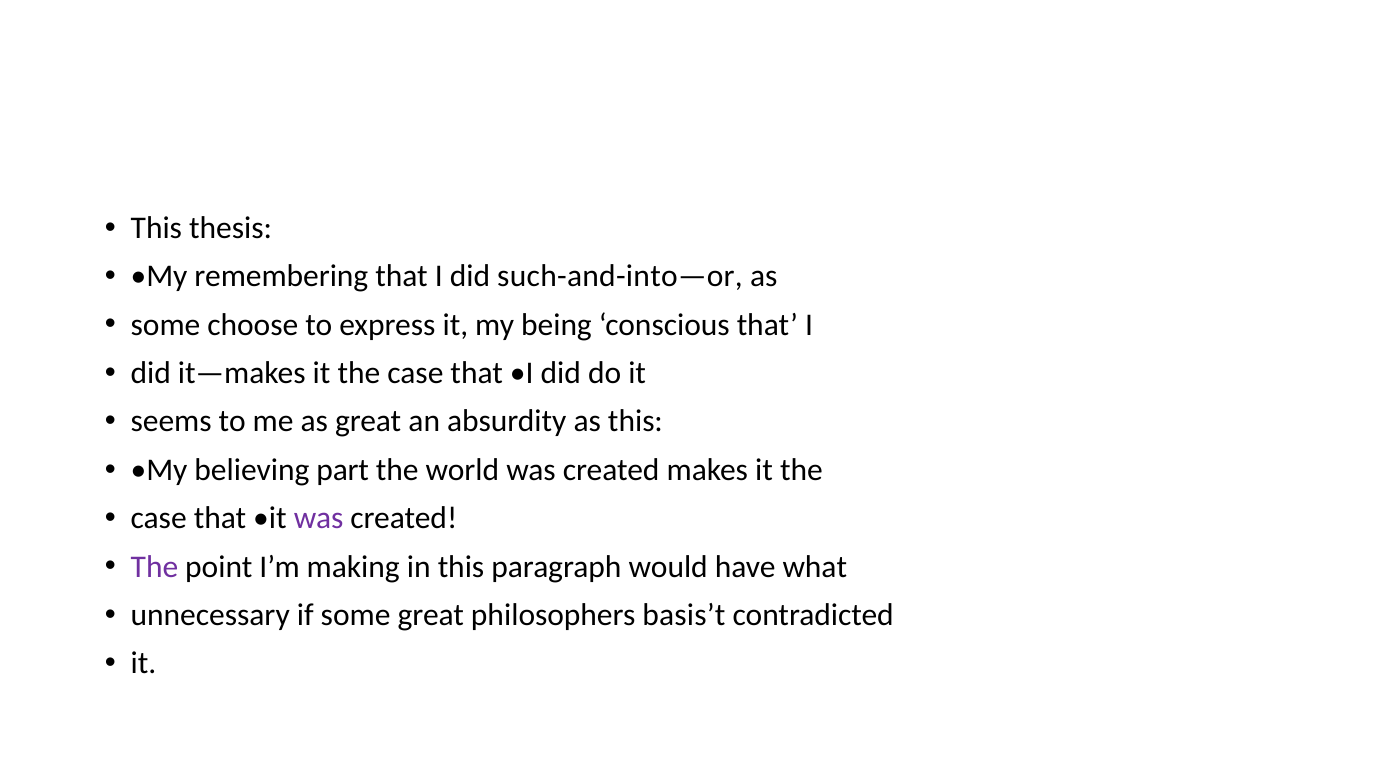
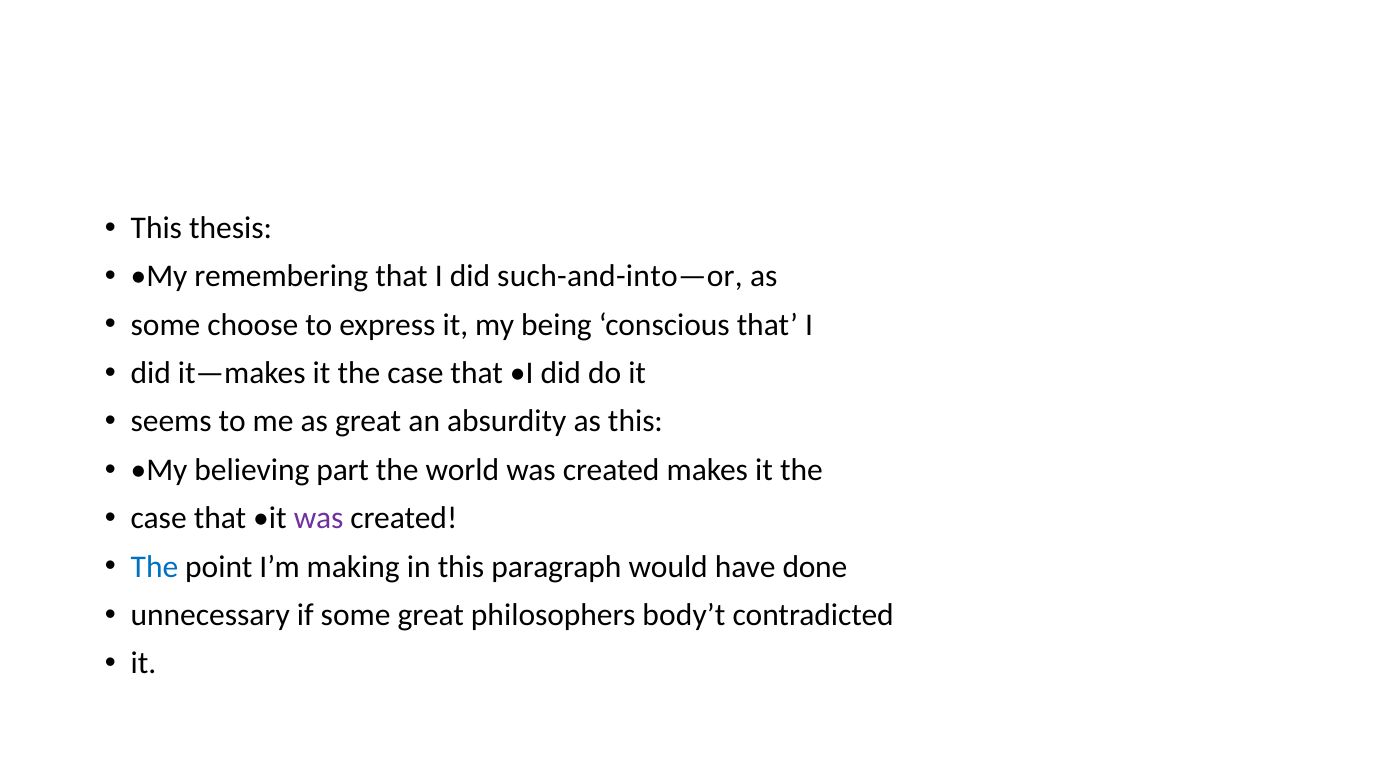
The at (154, 567) colour: purple -> blue
what: what -> done
basis’t: basis’t -> body’t
